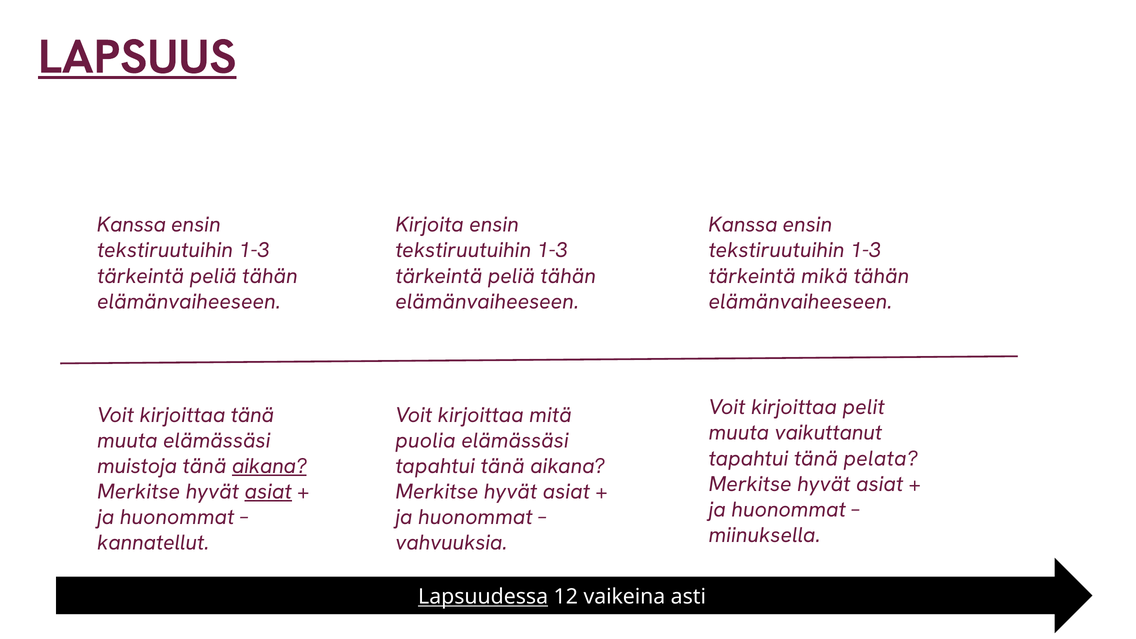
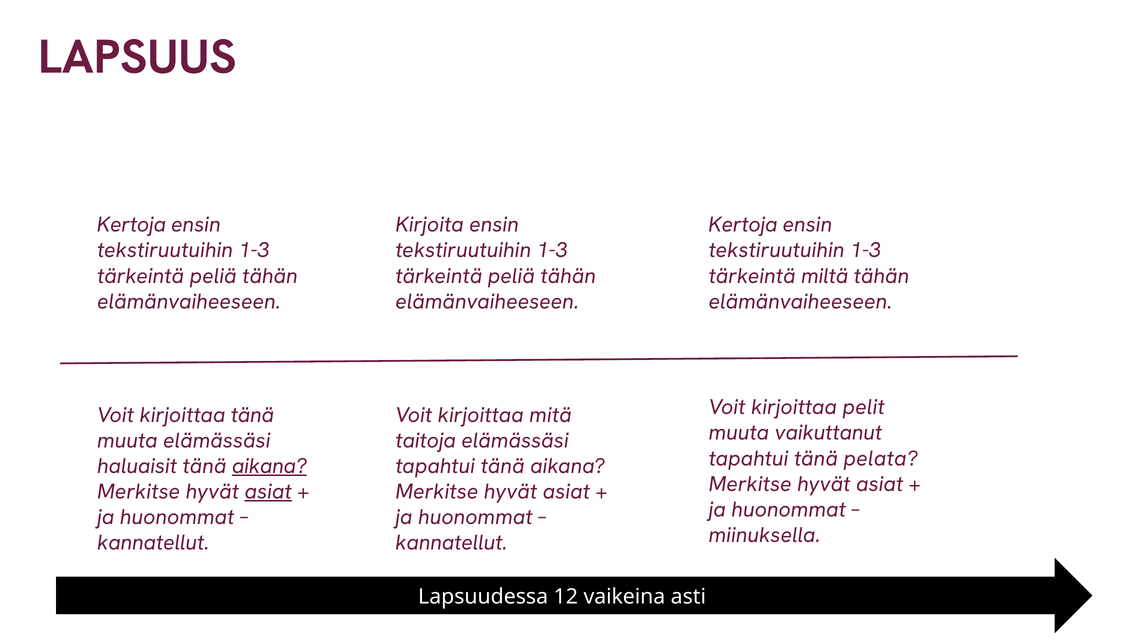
LAPSUUS underline: present -> none
Kanssa at (131, 225): Kanssa -> Kertoja
Kanssa at (743, 225): Kanssa -> Kertoja
mikä: mikä -> miltä
puolia: puolia -> taitoja
muistoja: muistoja -> haluaisit
vahvuuksia at (451, 543): vahvuuksia -> kannatellut
Lapsuudessa underline: present -> none
